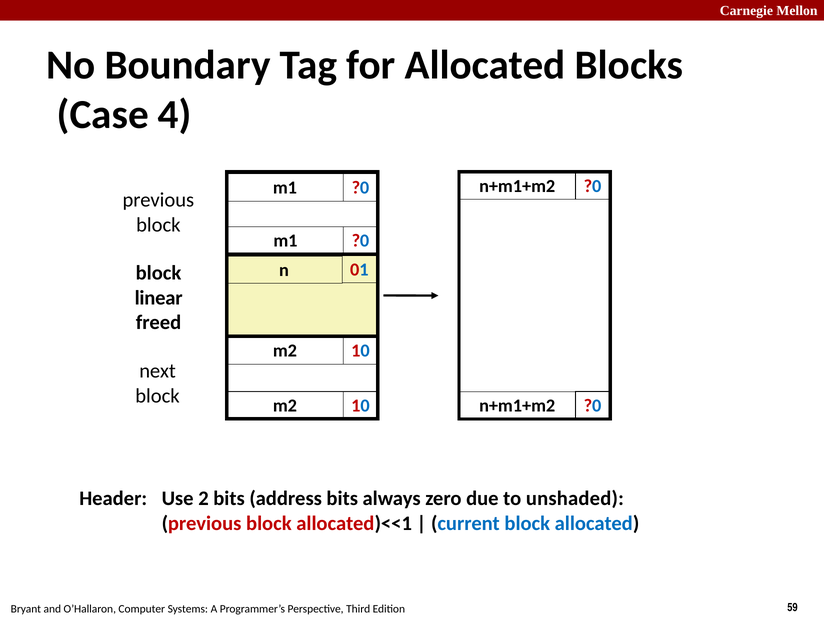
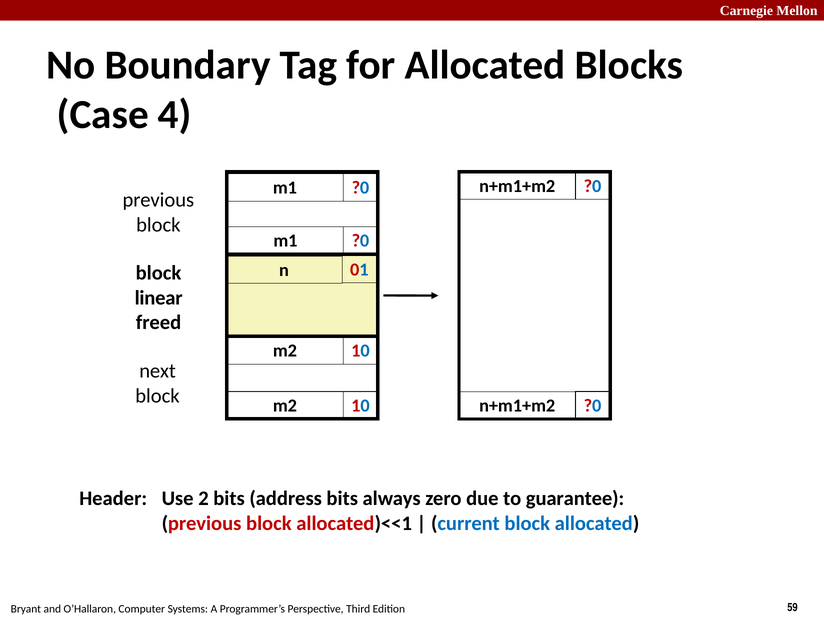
unshaded: unshaded -> guarantee
